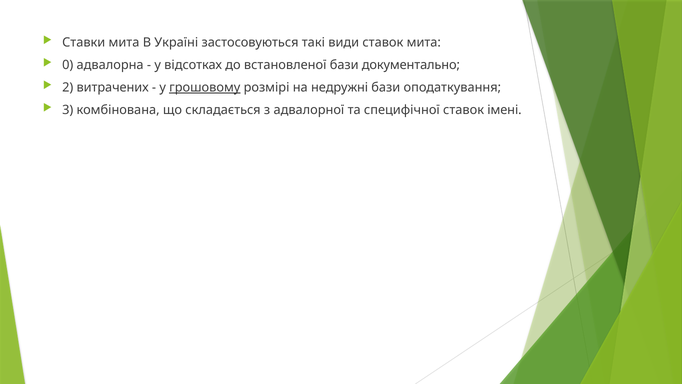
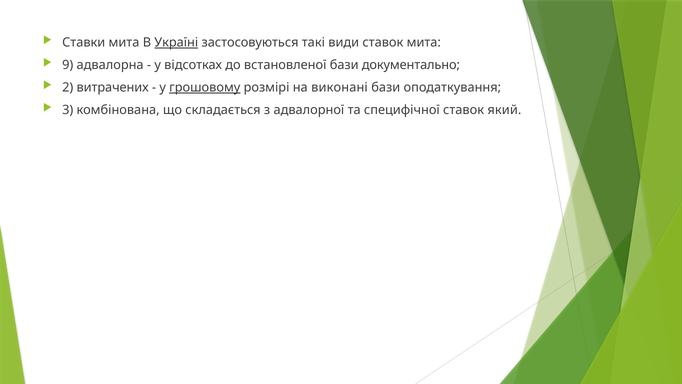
Україні underline: none -> present
0: 0 -> 9
недружні: недружні -> виконані
імені: імені -> який
